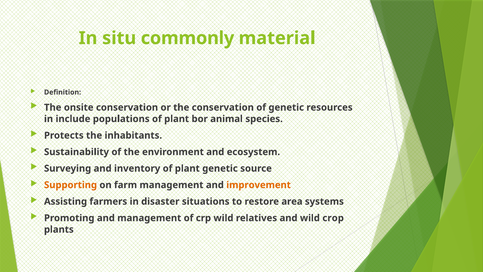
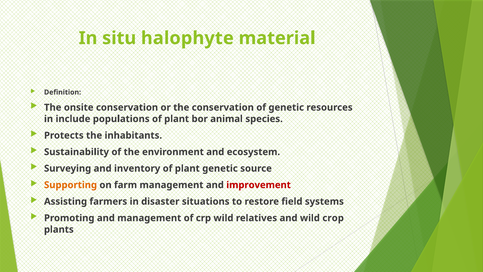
commonly: commonly -> halophyte
improvement colour: orange -> red
area: area -> field
